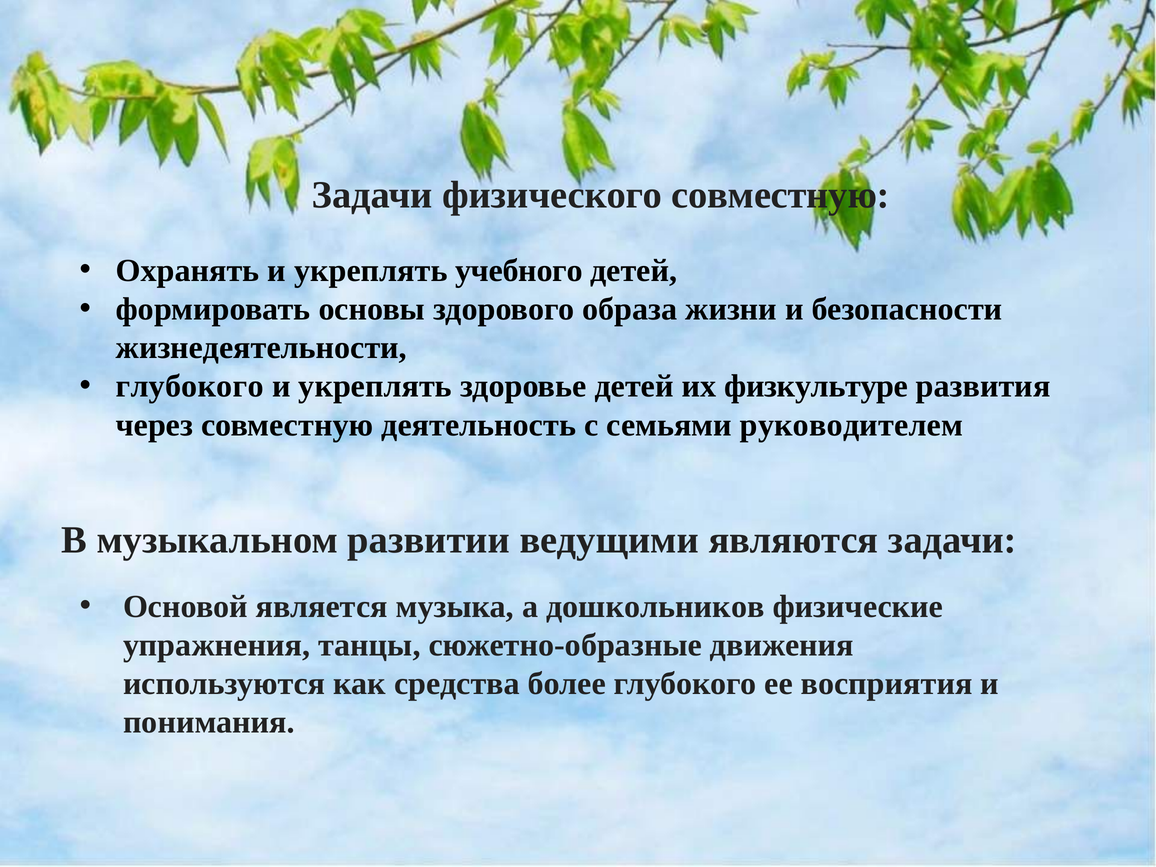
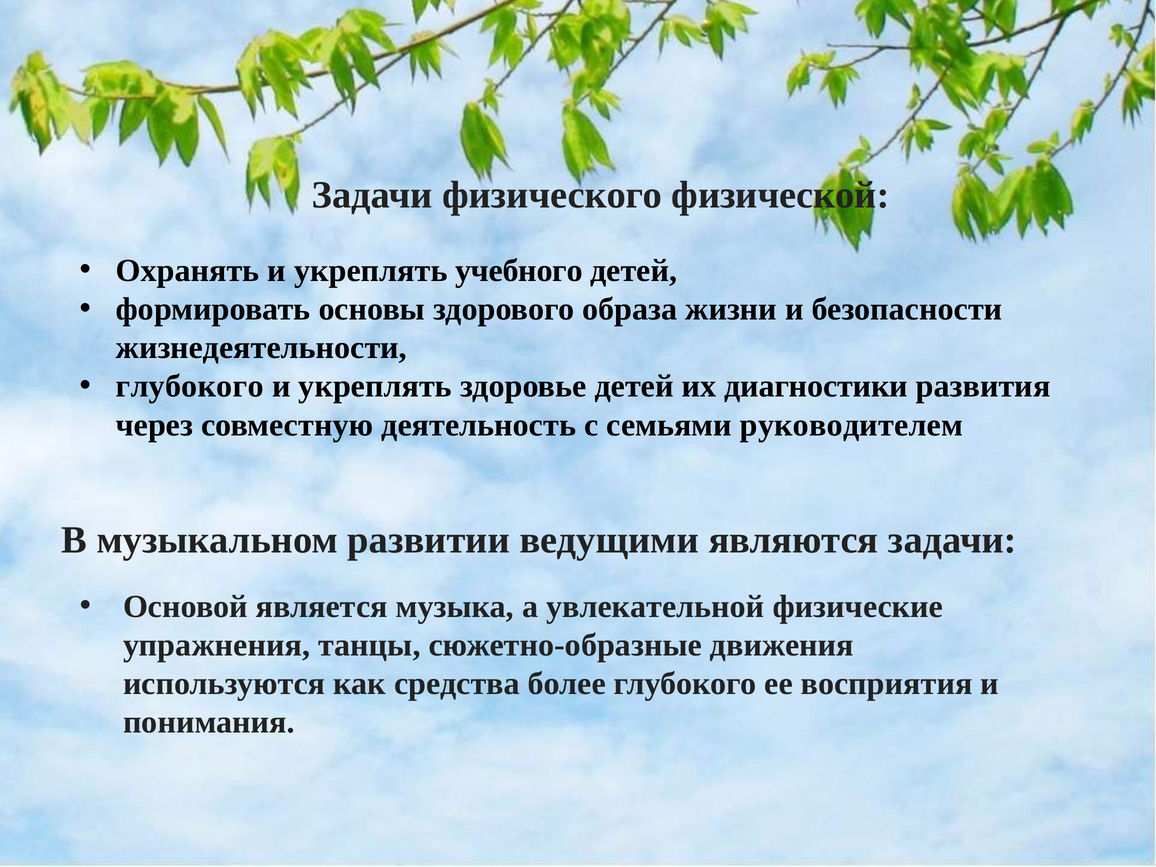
физического совместную: совместную -> физической
физкультуре: физкультуре -> диагностики
дошкольников: дошкольников -> увлекательной
